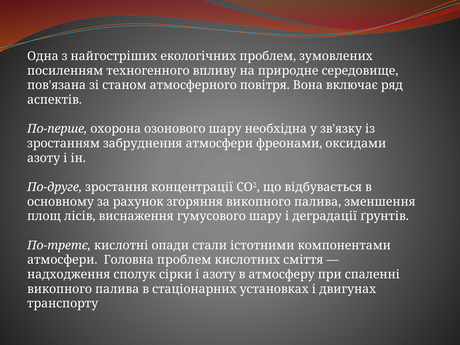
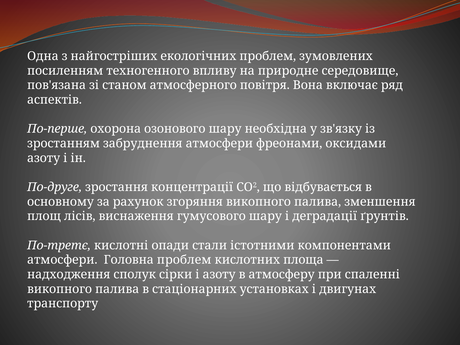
сміття: сміття -> площа
